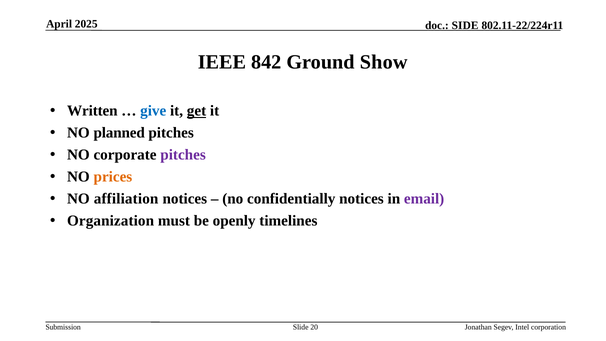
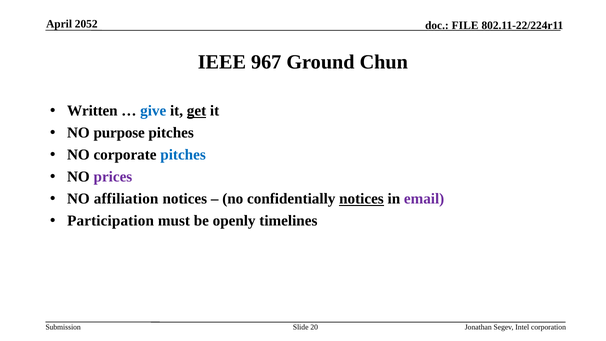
2025: 2025 -> 2052
SIDE: SIDE -> FILE
842: 842 -> 967
Show: Show -> Chun
planned: planned -> purpose
pitches at (183, 155) colour: purple -> blue
prices colour: orange -> purple
notices at (361, 199) underline: none -> present
Organization: Organization -> Participation
